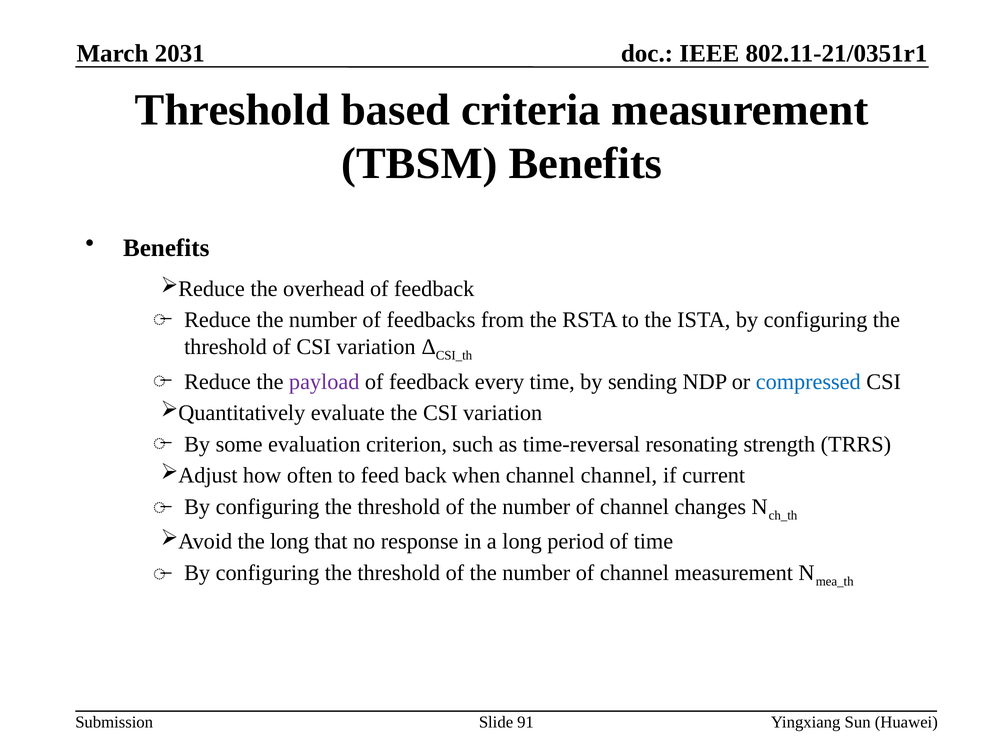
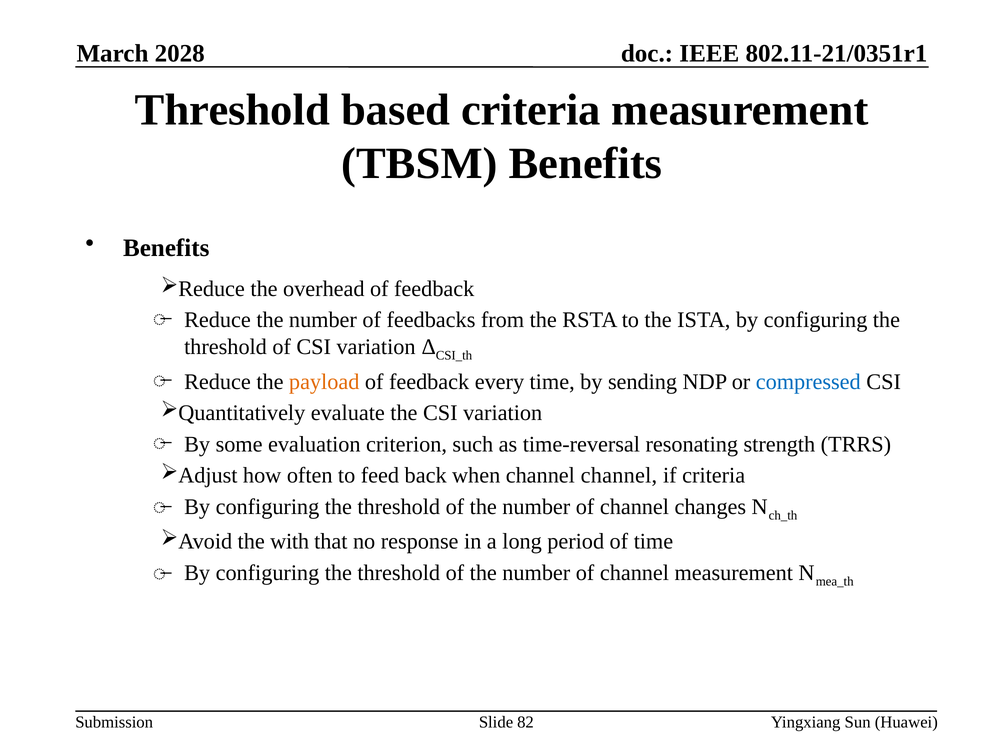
2031: 2031 -> 2028
payload colour: purple -> orange
if current: current -> criteria
the long: long -> with
91: 91 -> 82
